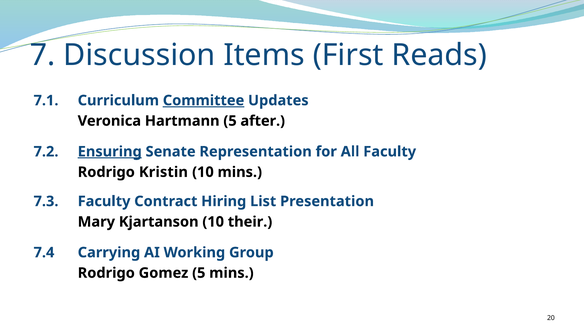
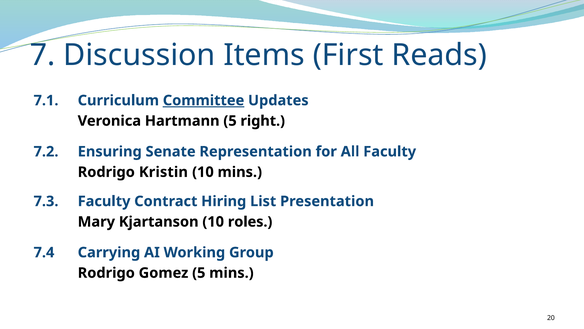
after: after -> right
Ensuring underline: present -> none
their: their -> roles
